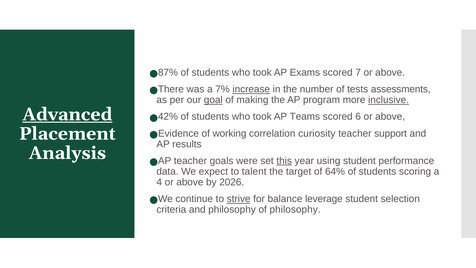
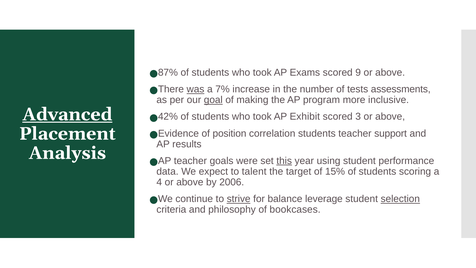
7: 7 -> 9
was underline: none -> present
increase underline: present -> none
inclusive underline: present -> none
Teams: Teams -> Exhibit
6: 6 -> 3
working: working -> position
correlation curiosity: curiosity -> students
64%: 64% -> 15%
2026: 2026 -> 2006
selection underline: none -> present
of philosophy: philosophy -> bookcases
